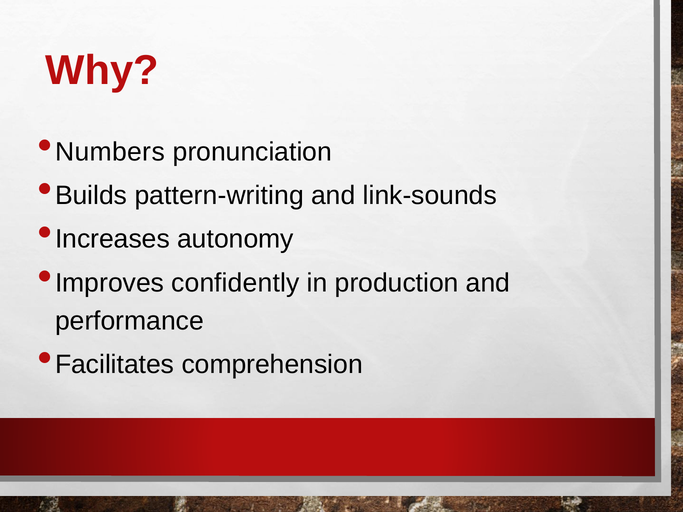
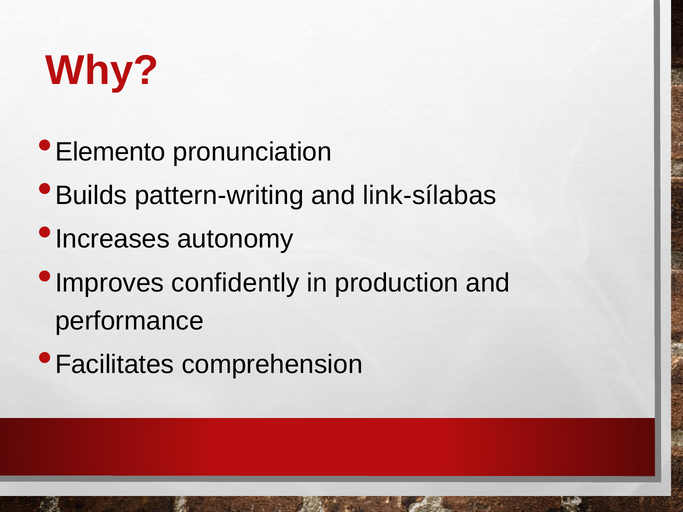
Numbers: Numbers -> Elemento
link-sounds: link-sounds -> link-sílabas
